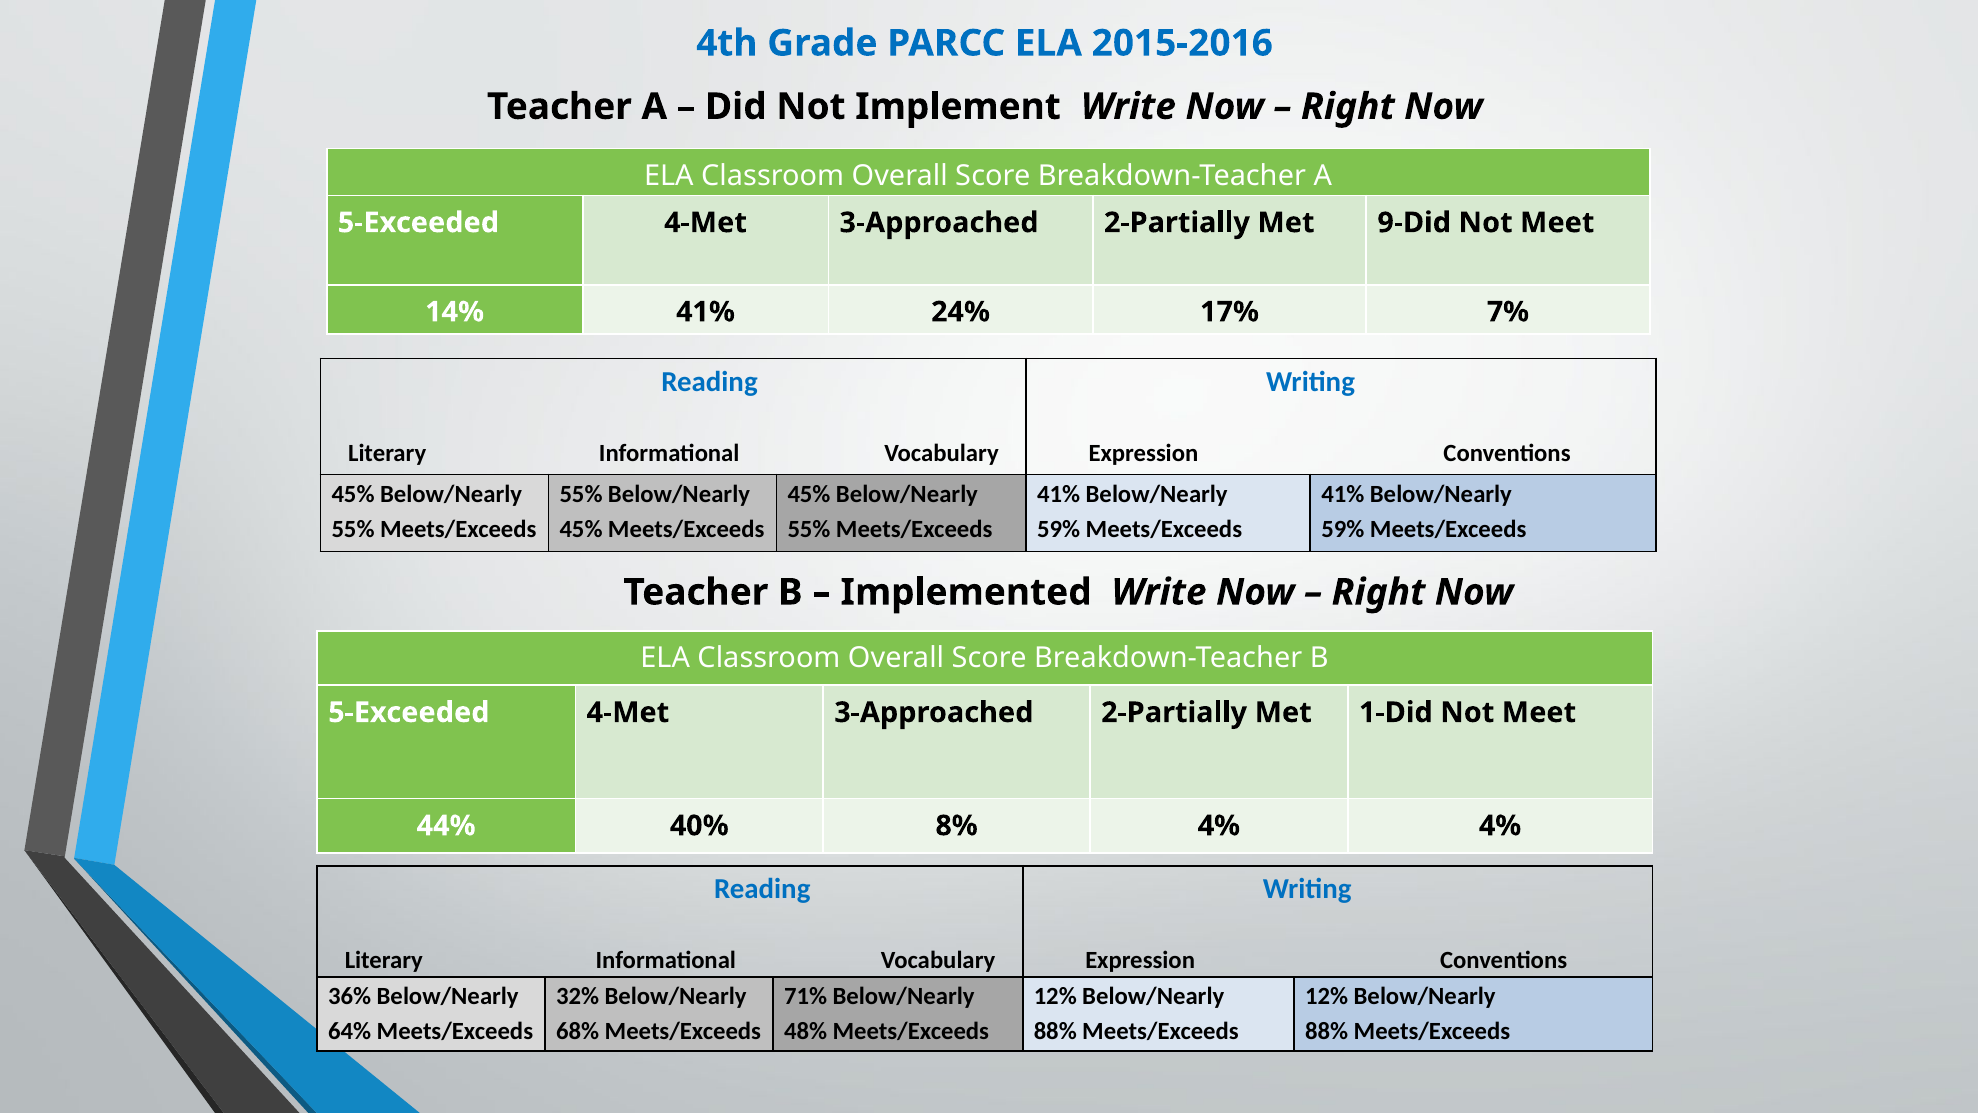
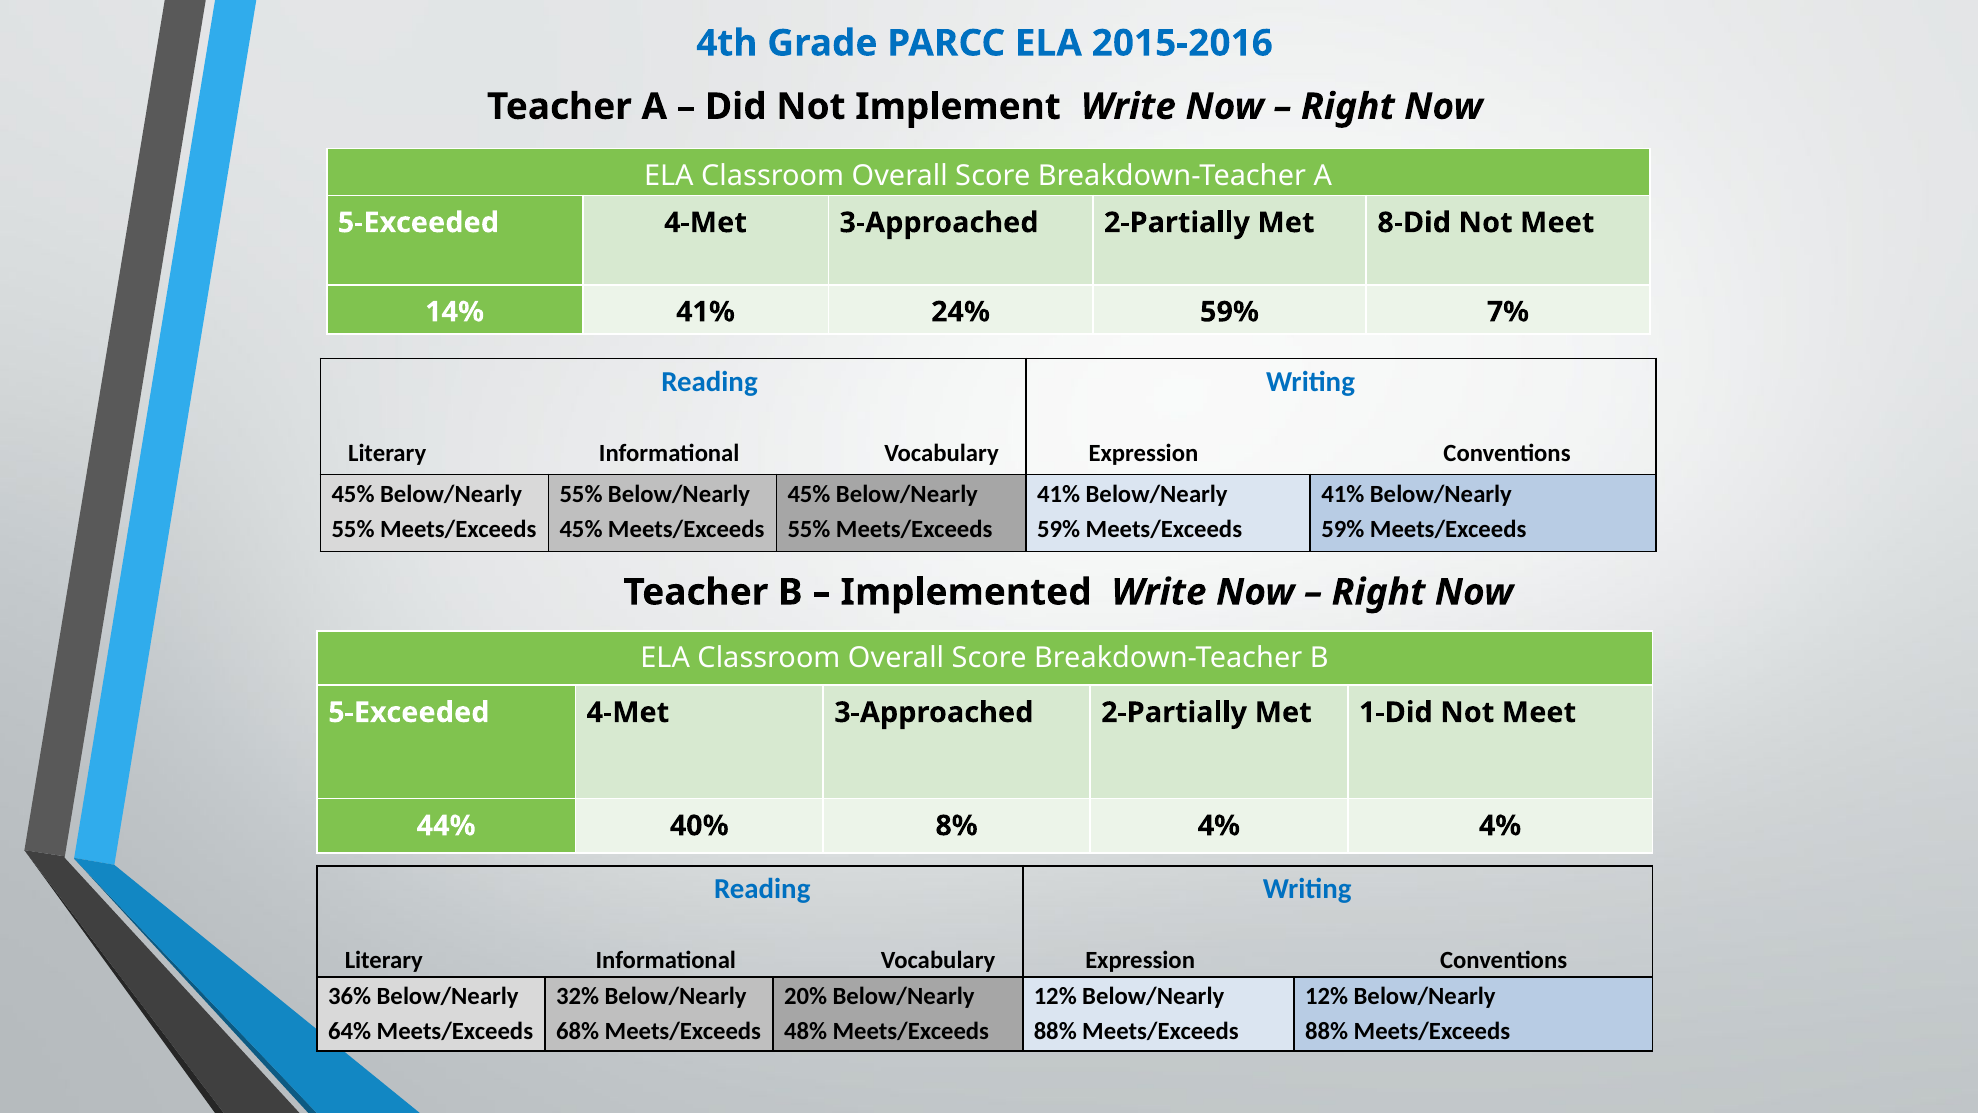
9-Did: 9-Did -> 8-Did
24% 17%: 17% -> 59%
71%: 71% -> 20%
